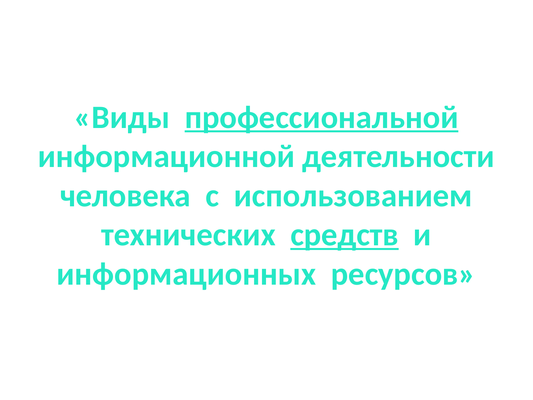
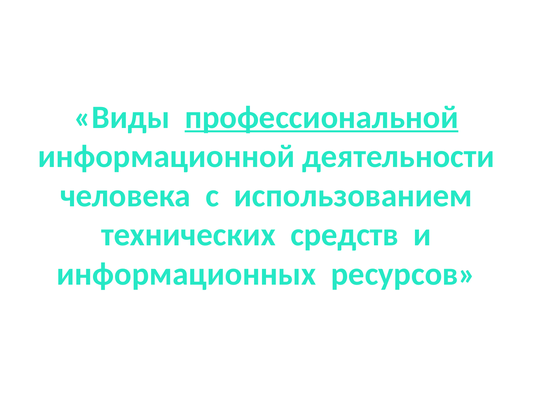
средств underline: present -> none
